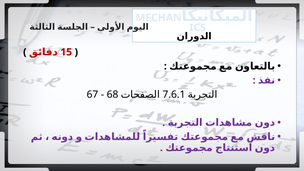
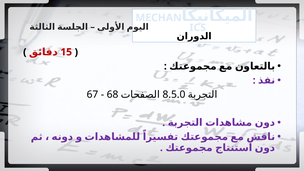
7.6.1: 7.6.1 -> 8.5.0
